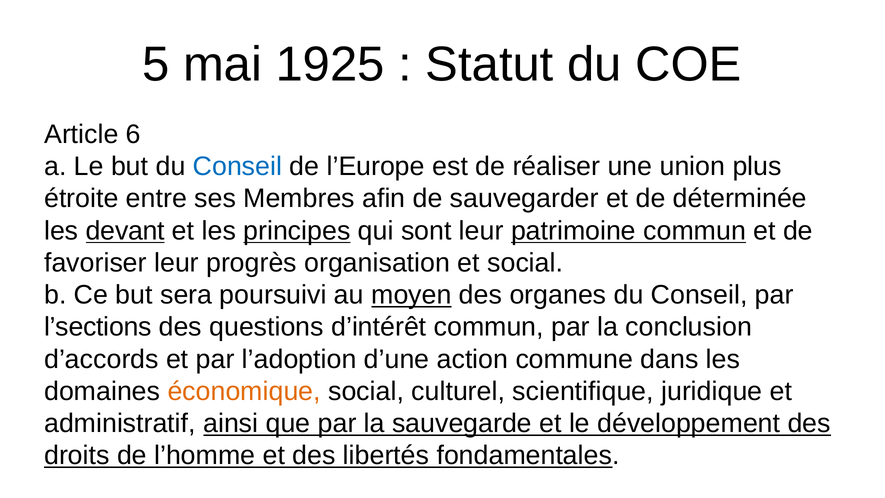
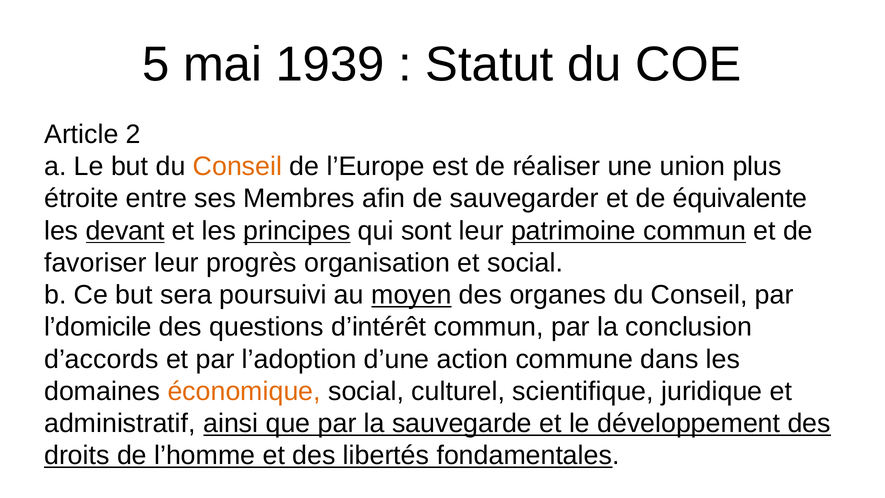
1925: 1925 -> 1939
6: 6 -> 2
Conseil at (237, 166) colour: blue -> orange
déterminée: déterminée -> équivalente
l’sections: l’sections -> l’domicile
